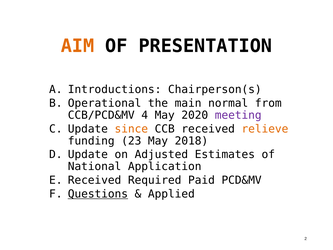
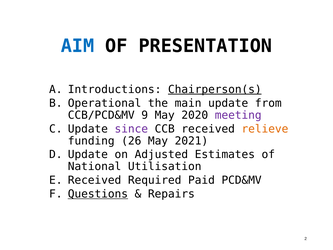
AIM colour: orange -> blue
Chairperson(s underline: none -> present
main normal: normal -> update
4: 4 -> 9
since colour: orange -> purple
23: 23 -> 26
2018: 2018 -> 2021
Application: Application -> Utilisation
Applied: Applied -> Repairs
